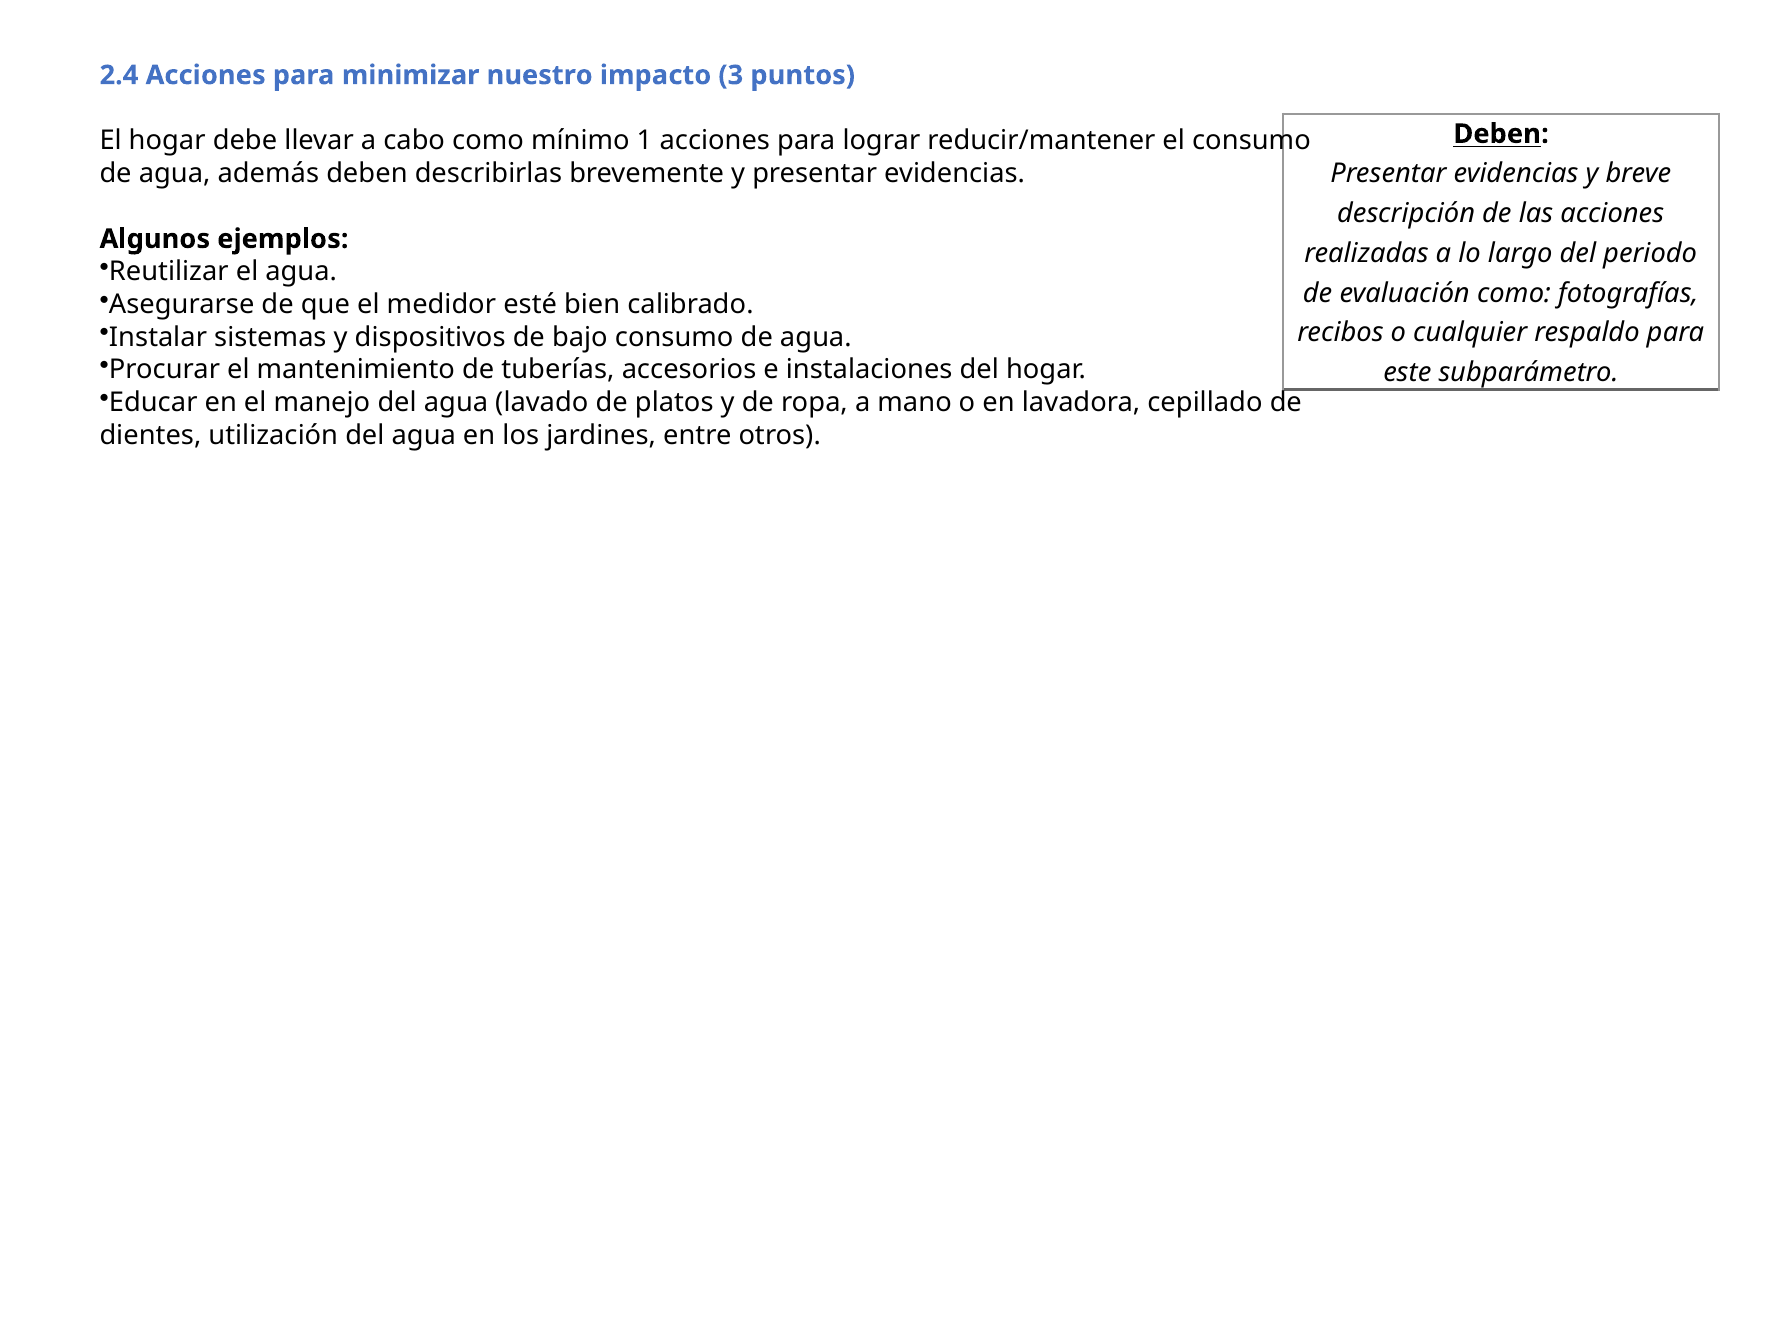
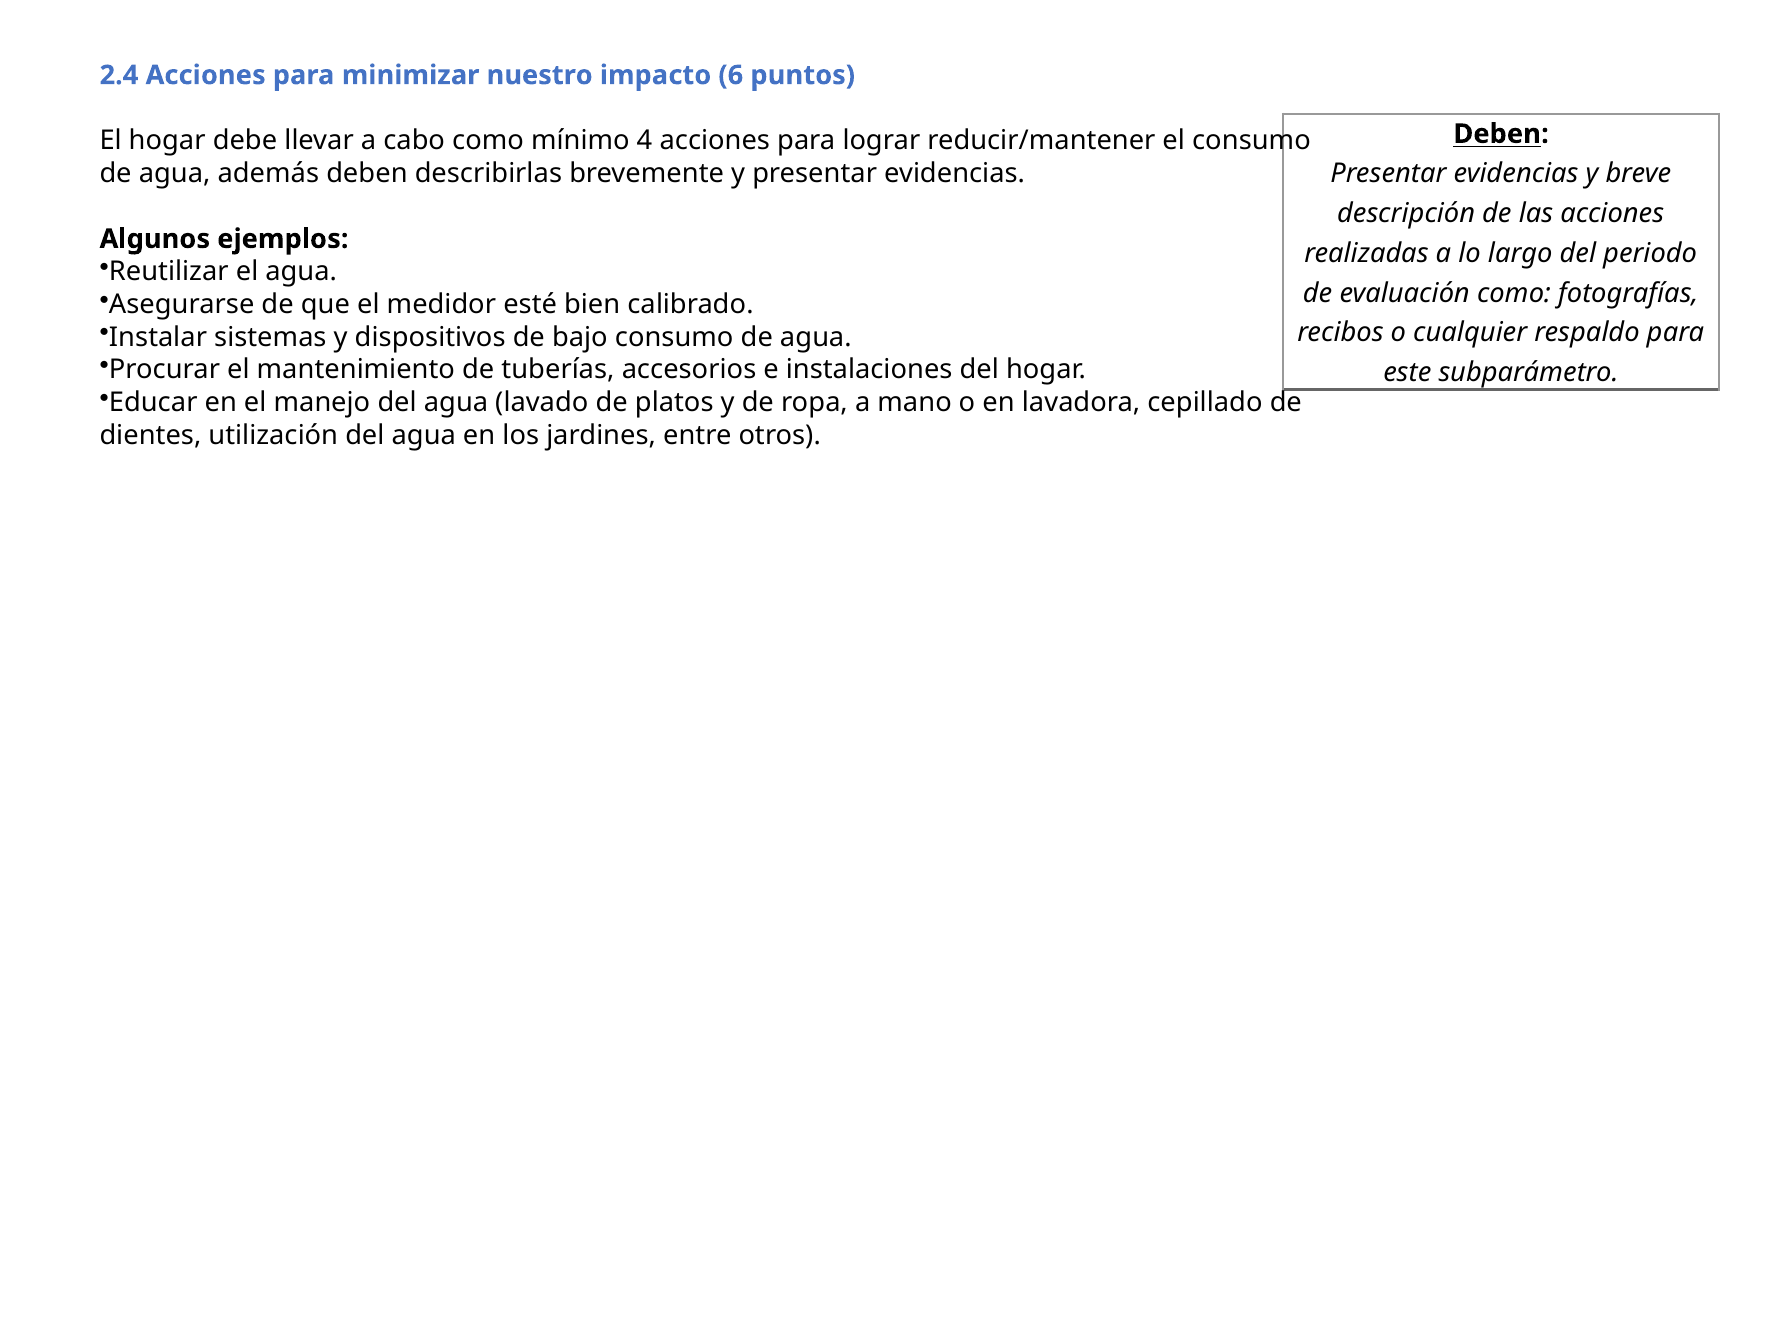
3: 3 -> 6
1: 1 -> 4
